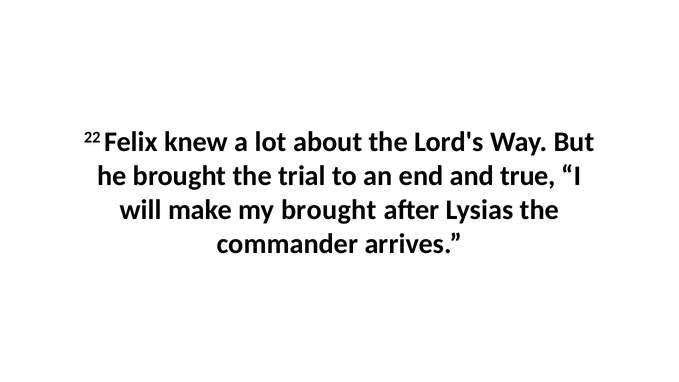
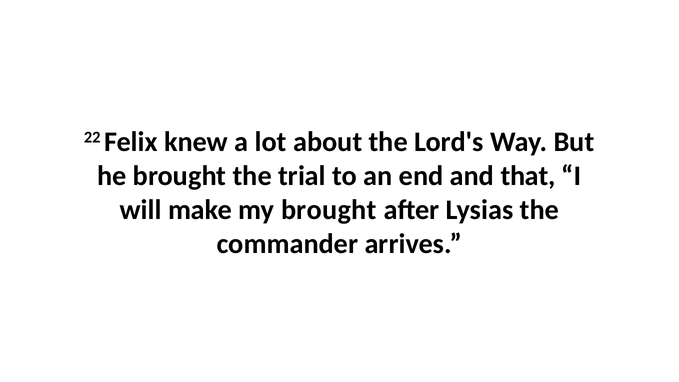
true: true -> that
